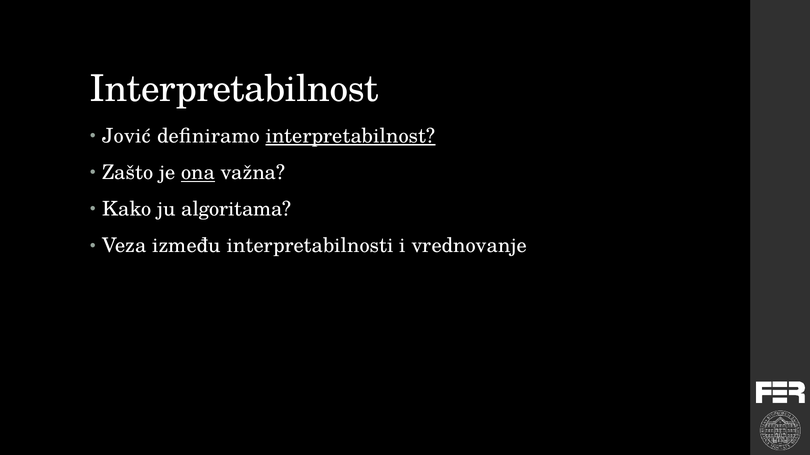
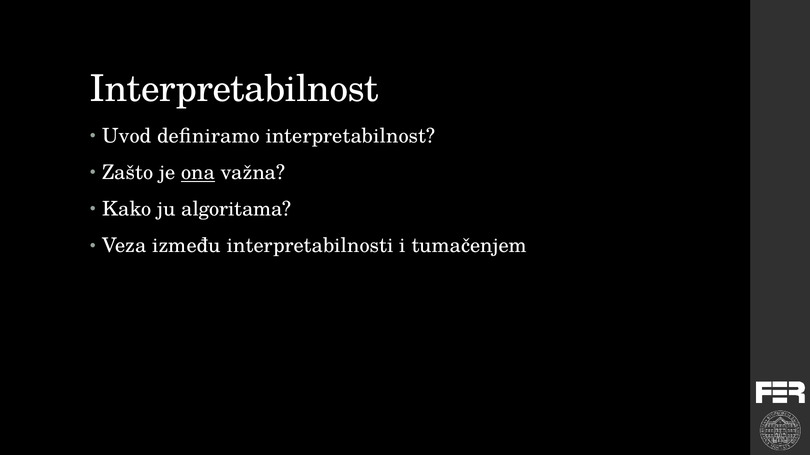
Jović: Jović -> Uvod
interpretabilnost at (350, 136) underline: present -> none
vrednovanje: vrednovanje -> tumačenjem
